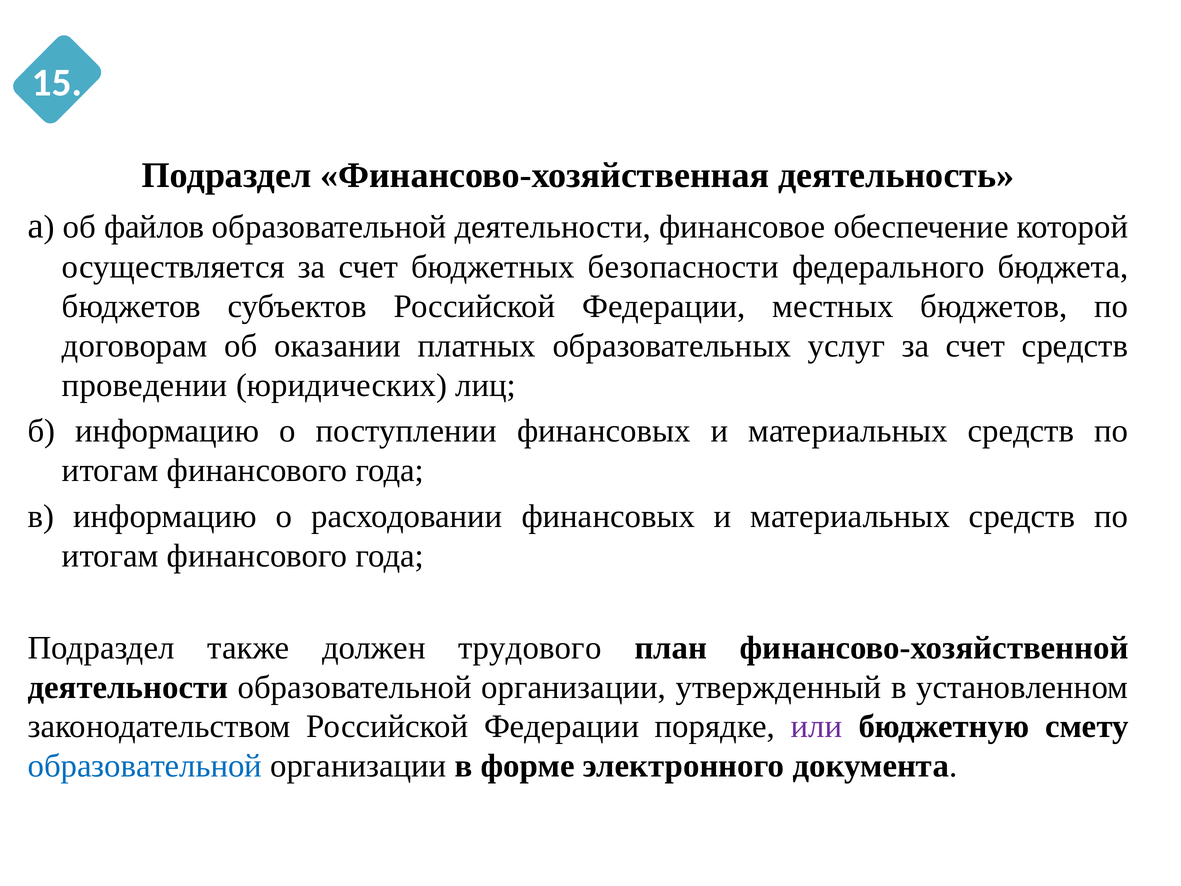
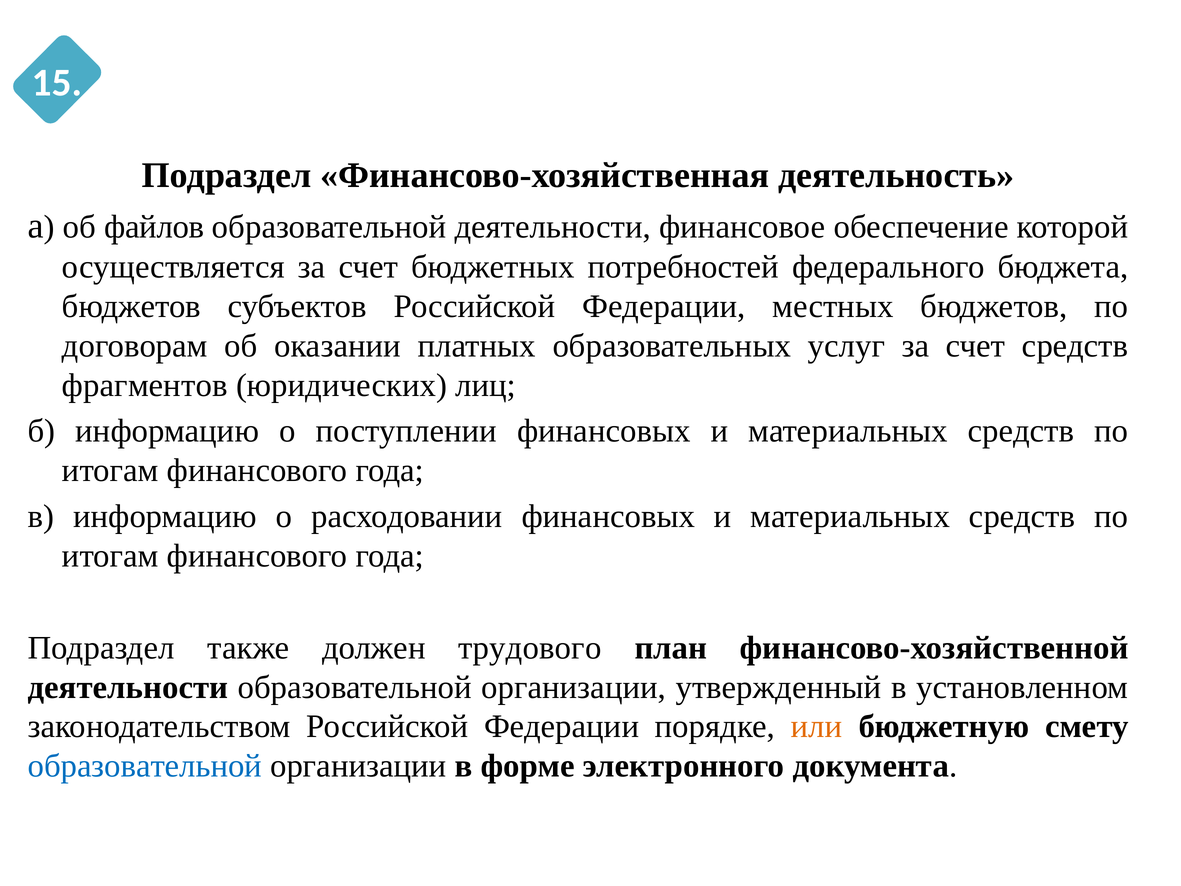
безопасности: безопасности -> потребностей
проведении: проведении -> фрагментов
или colour: purple -> orange
